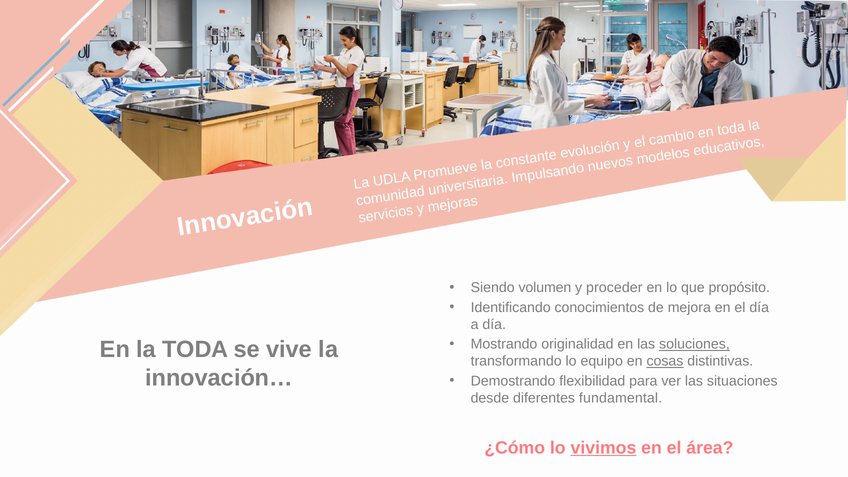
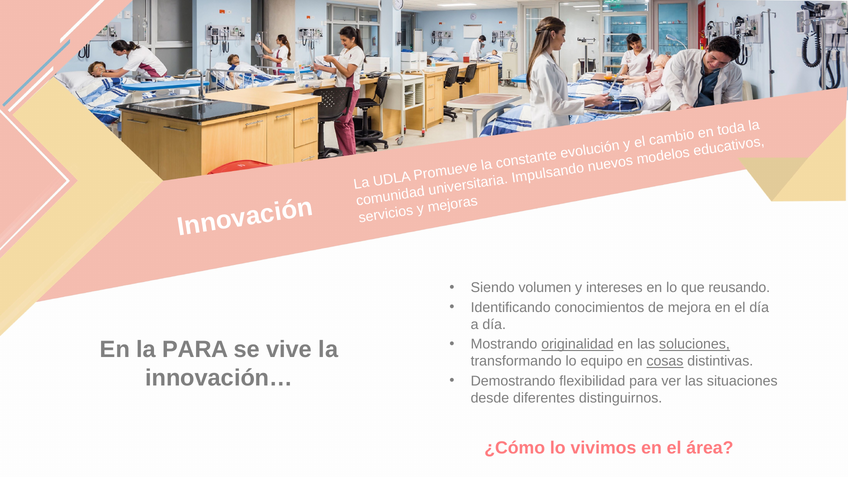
proceder: proceder -> intereses
propósito: propósito -> reusando
originalidad underline: none -> present
la TODA: TODA -> PARA
fundamental: fundamental -> distinguirnos
vivimos underline: present -> none
